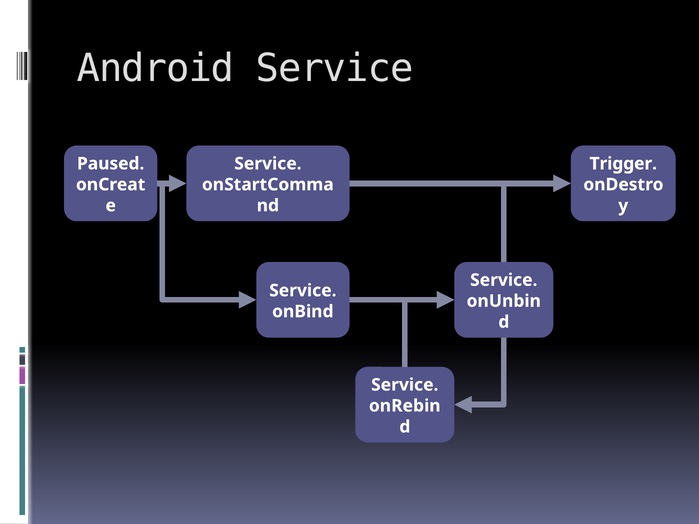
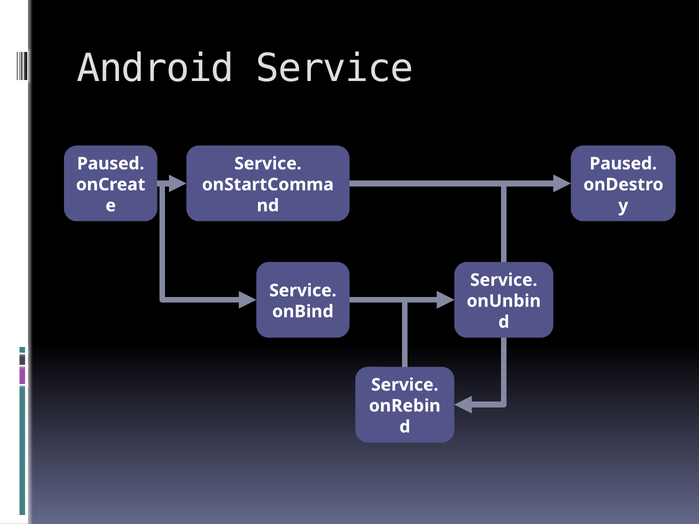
Trigger at (623, 164): Trigger -> Paused
